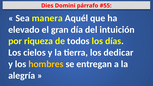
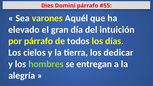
manera: manera -> varones
por riqueza: riqueza -> párrafo
hombres colour: yellow -> light green
